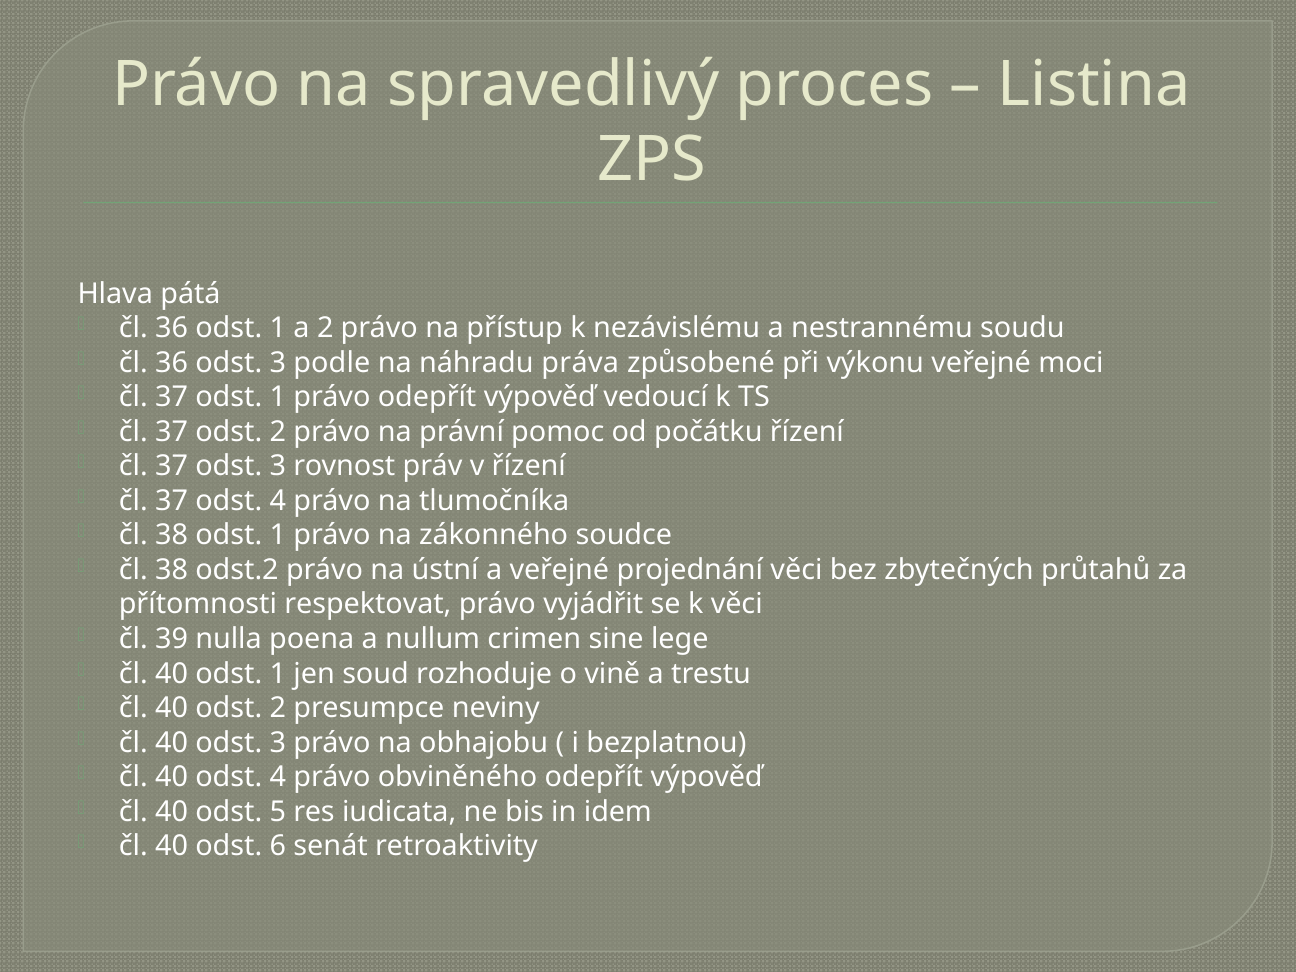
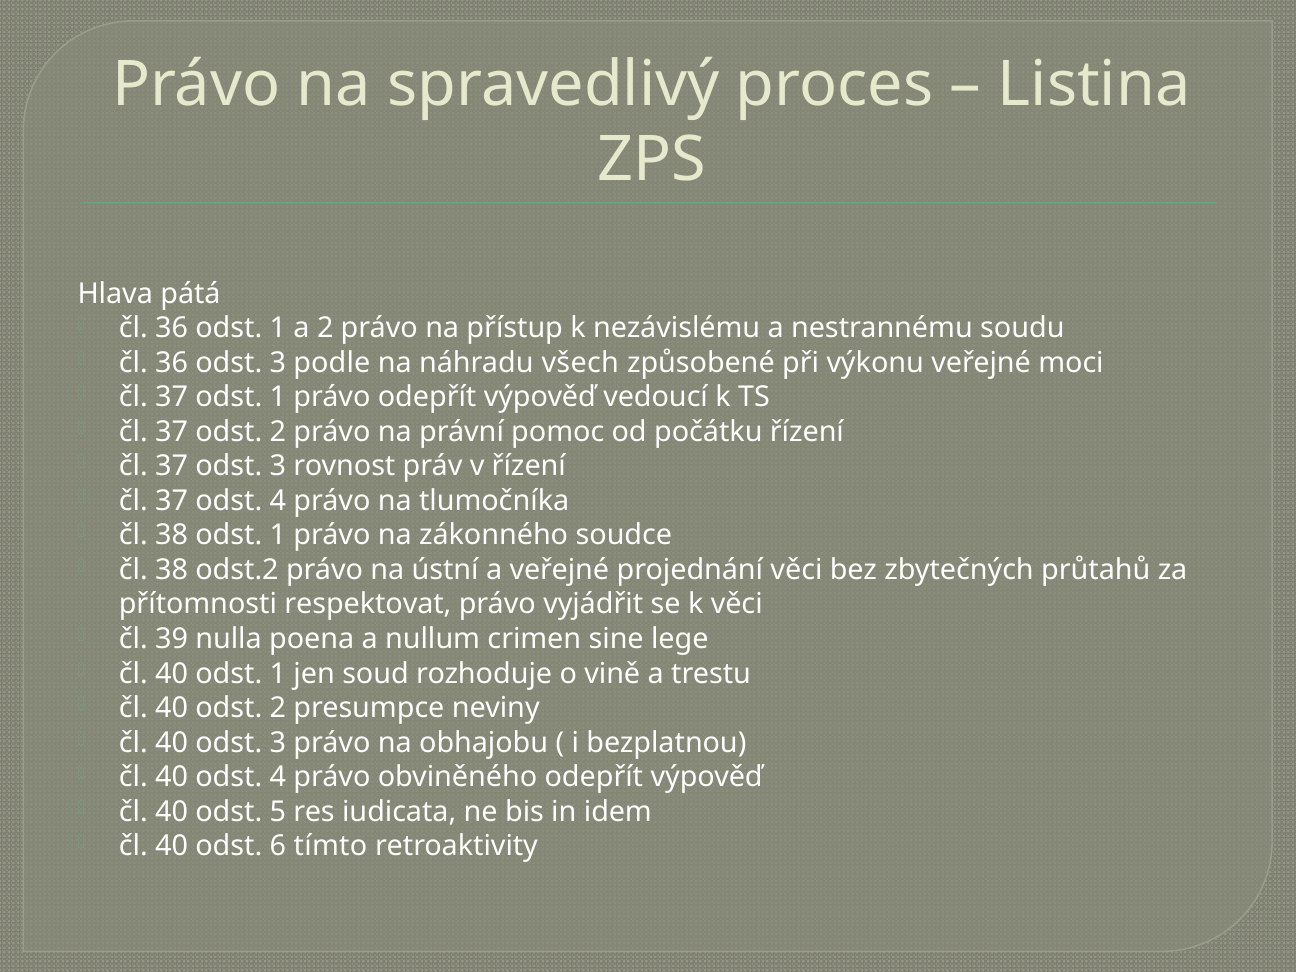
práva: práva -> všech
senát: senát -> tímto
